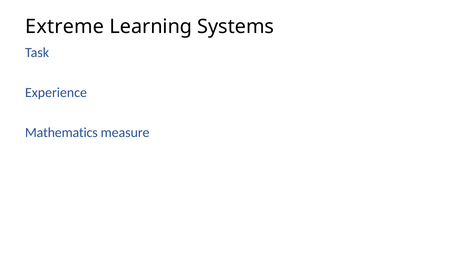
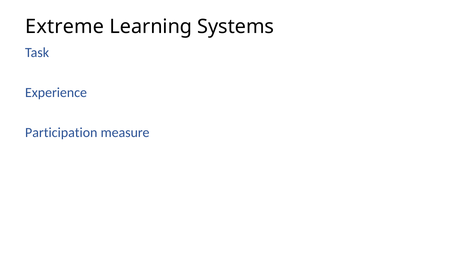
Mathematics: Mathematics -> Participation
